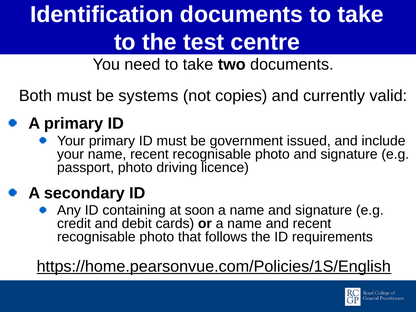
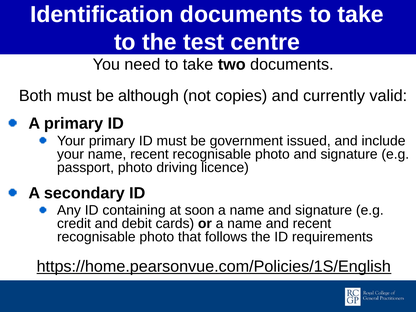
systems: systems -> although
